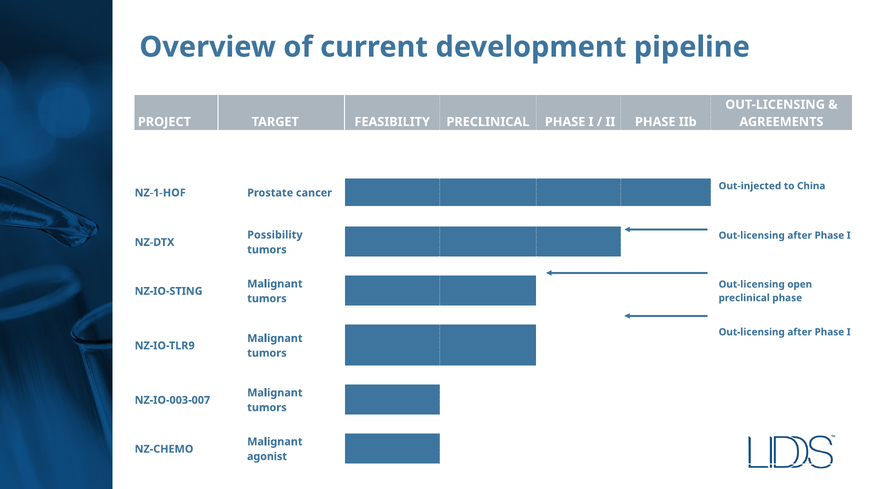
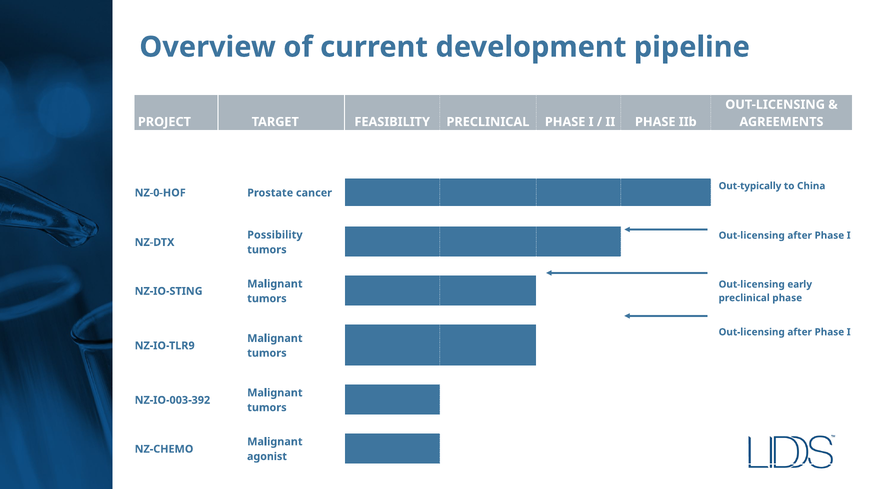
Out-injected: Out-injected -> Out-typically
NZ-1-HOF: NZ-1-HOF -> NZ-0-HOF
open: open -> early
NZ-IO-003-007: NZ-IO-003-007 -> NZ-IO-003-392
